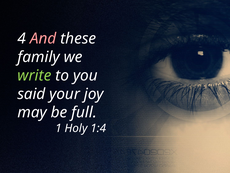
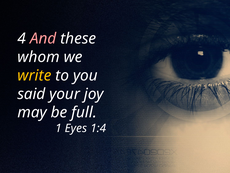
family: family -> whom
write colour: light green -> yellow
Holy: Holy -> Eyes
